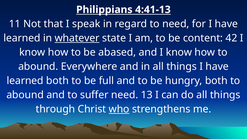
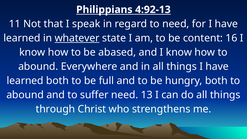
4:41-13: 4:41-13 -> 4:92-13
42: 42 -> 16
who underline: present -> none
